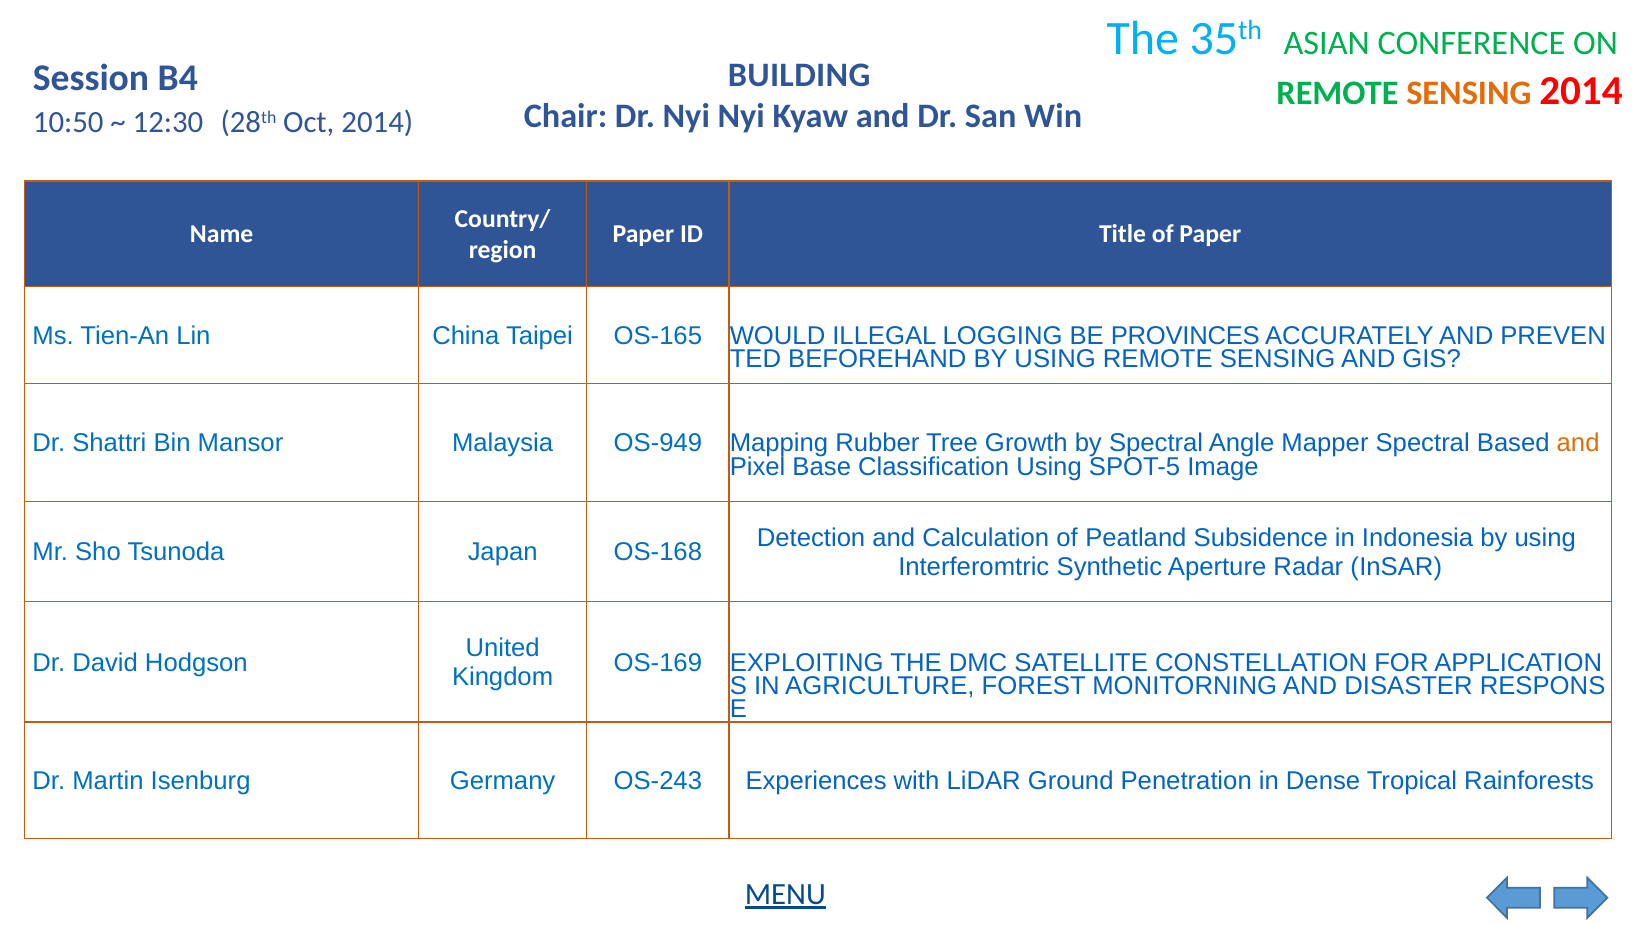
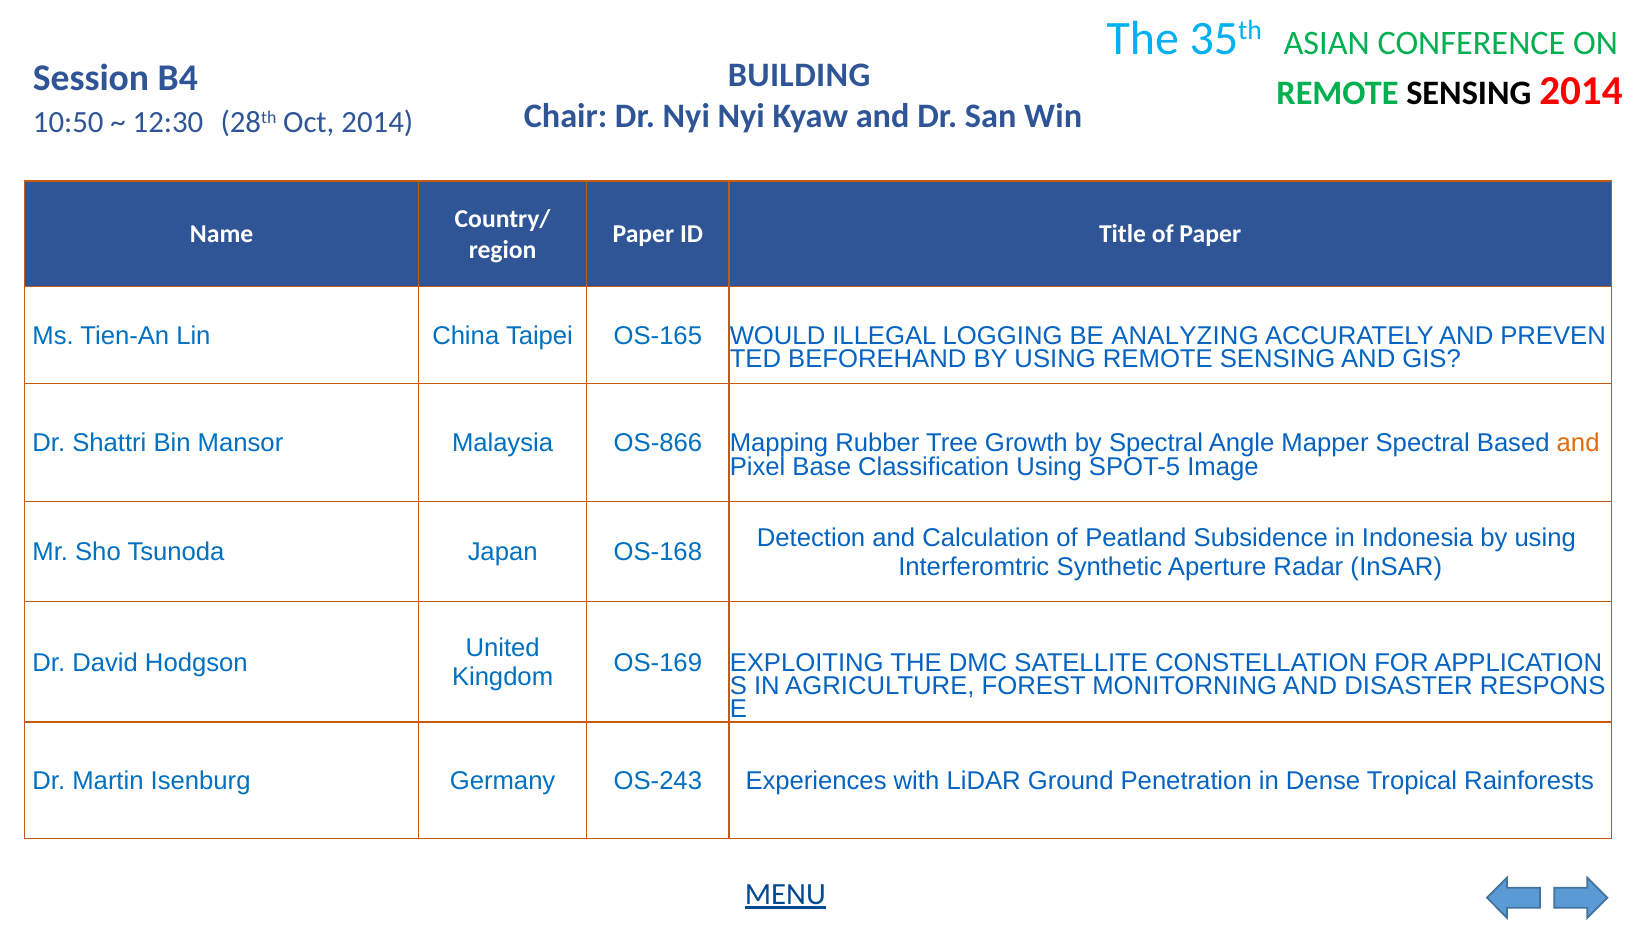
SENSING at (1469, 93) colour: orange -> black
PROVINCES: PROVINCES -> ANALYZING
OS-949: OS-949 -> OS-866
